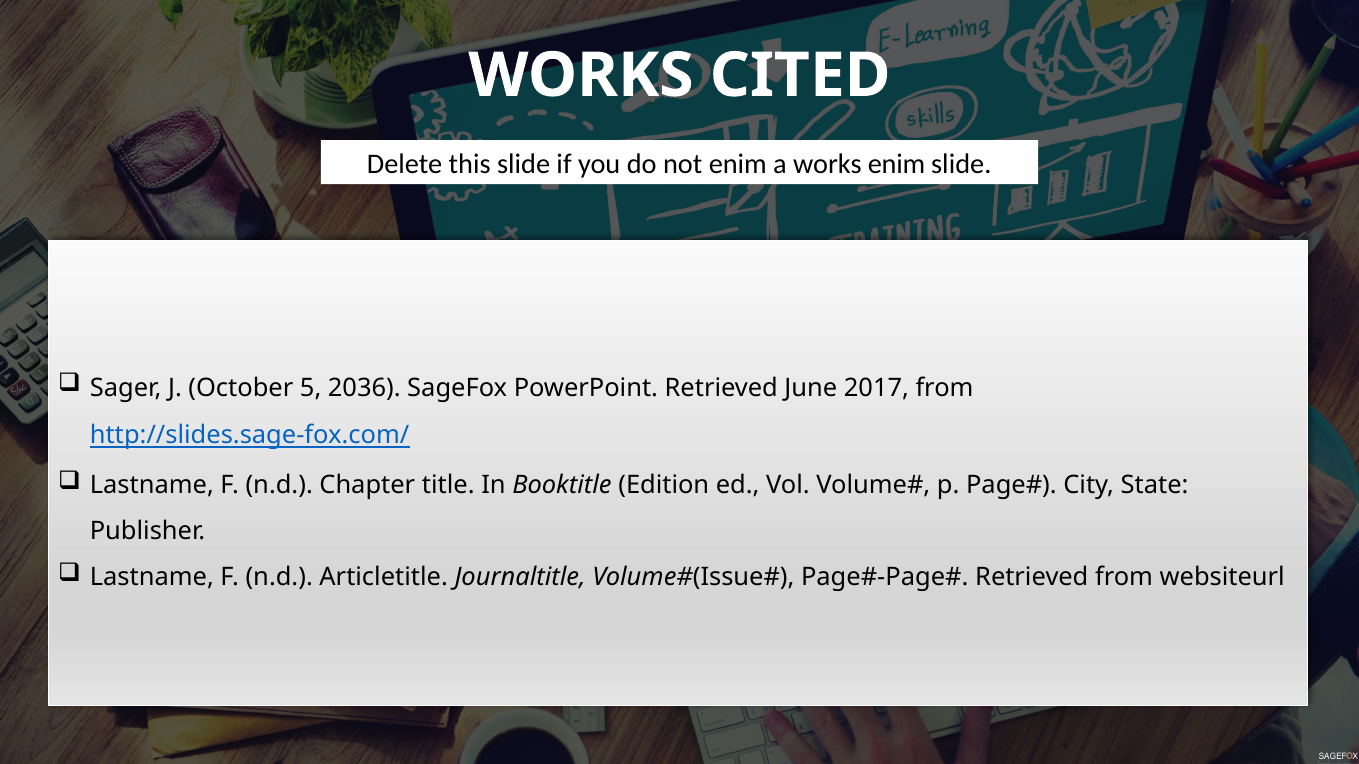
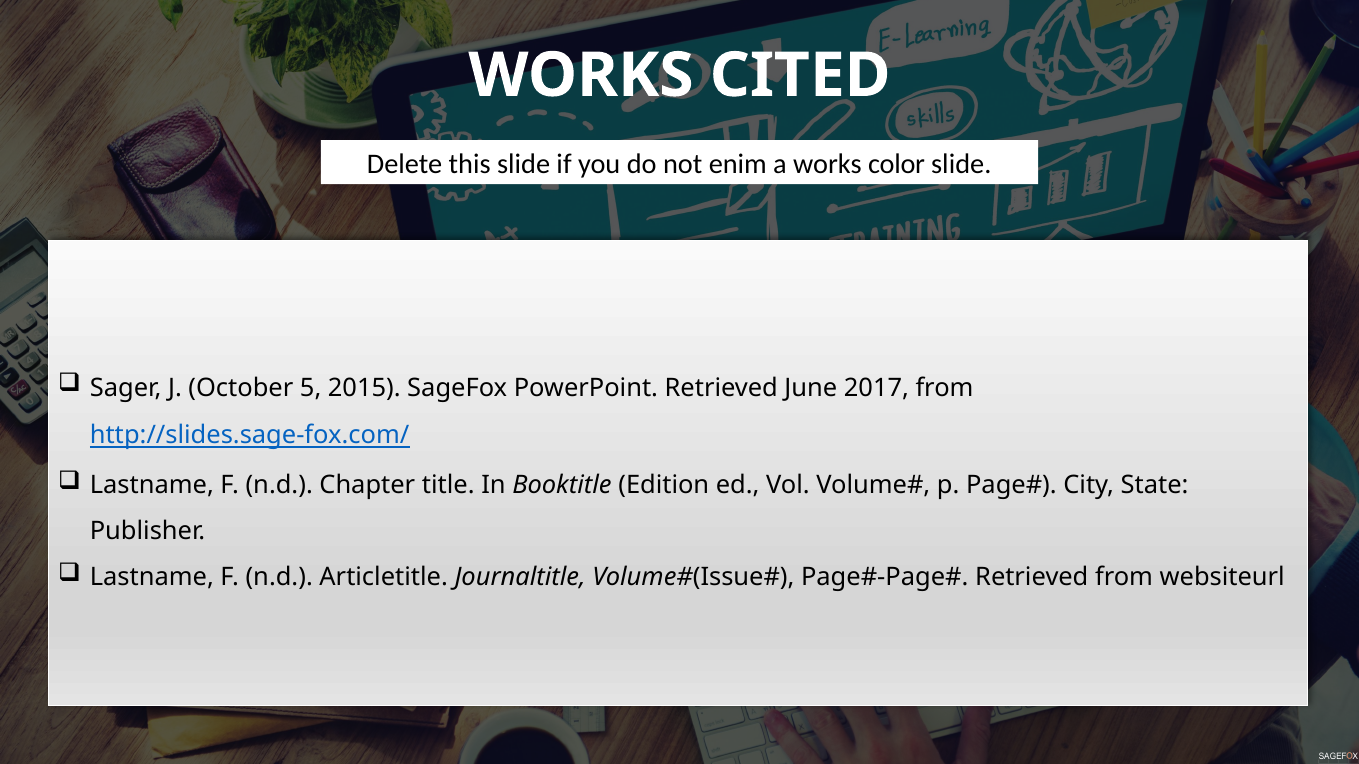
works enim: enim -> color
2036: 2036 -> 2015
